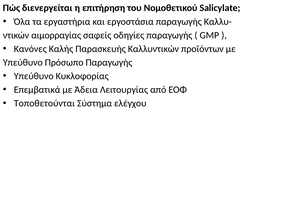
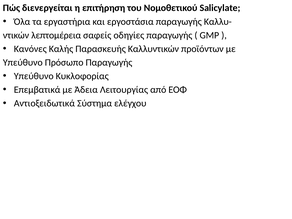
αιμορραγίας: αιμορραγίας -> λεπτομέρεια
Τοποθετούνται: Τοποθετούνται -> Αντιοξειδωτικά
